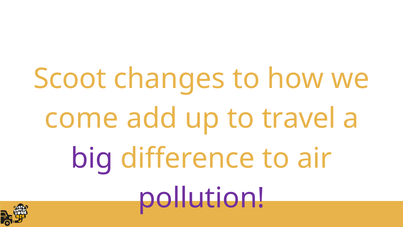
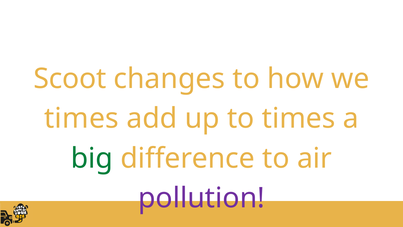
come at (82, 118): come -> times
to travel: travel -> times
big colour: purple -> green
